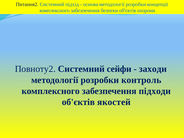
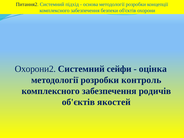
Повноту2: Повноту2 -> Охорони2
заходи: заходи -> оцінка
підходи: підходи -> родичів
